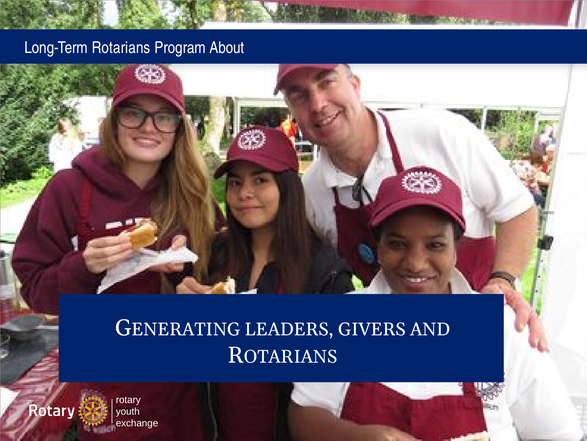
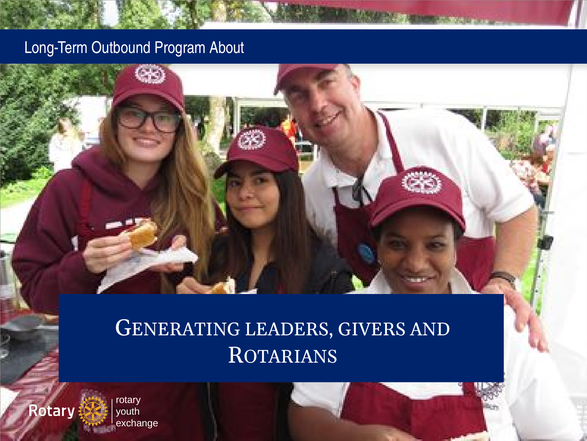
Rotarians: Rotarians -> Outbound
